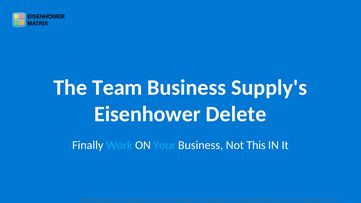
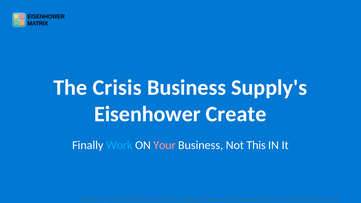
Team: Team -> Crisis
Delete: Delete -> Create
Your colour: light blue -> pink
